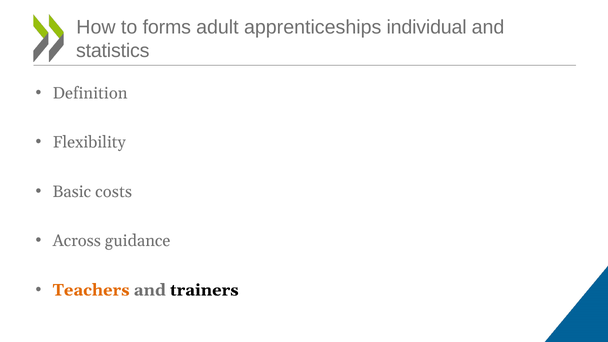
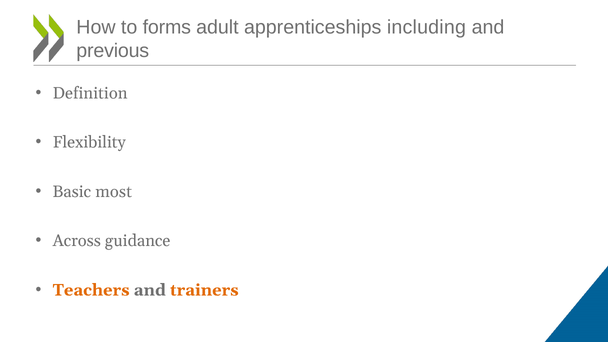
individual: individual -> including
statistics: statistics -> previous
costs: costs -> most
trainers colour: black -> orange
